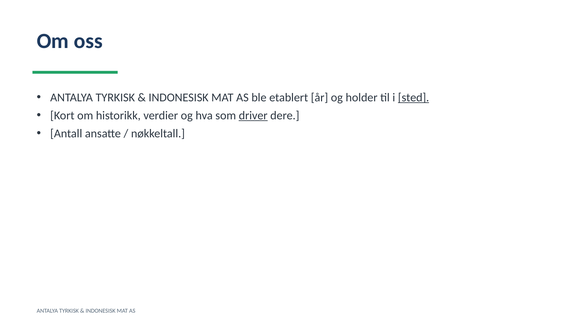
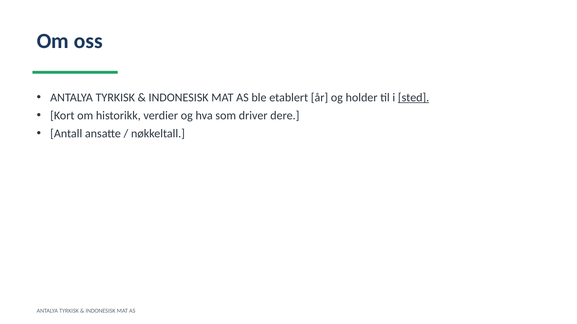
driver underline: present -> none
